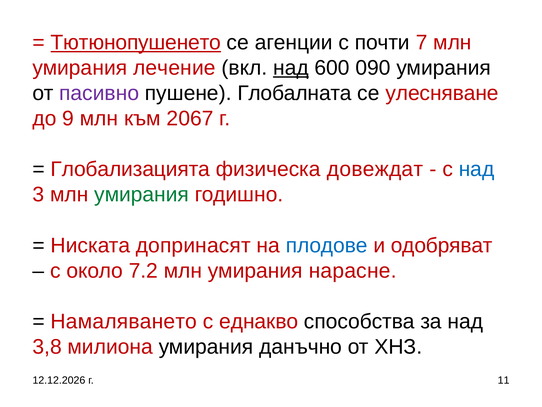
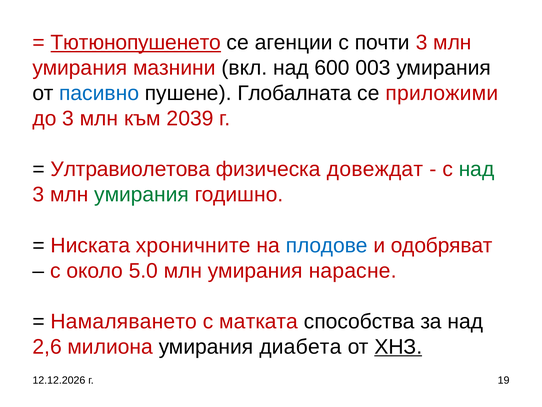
почти 7: 7 -> 3
лечение: лечение -> мазнини
над at (291, 68) underline: present -> none
090: 090 -> 003
пасивно colour: purple -> blue
улесняване: улесняване -> приложими
до 9: 9 -> 3
2067: 2067 -> 2039
Глобализацията: Глобализацията -> Ултравиолетова
над at (477, 169) colour: blue -> green
допринасят: допринасят -> хроничните
7.2: 7.2 -> 5.0
еднакво: еднакво -> матката
3,8: 3,8 -> 2,6
данъчно: данъчно -> диабета
ХНЗ underline: none -> present
11: 11 -> 19
